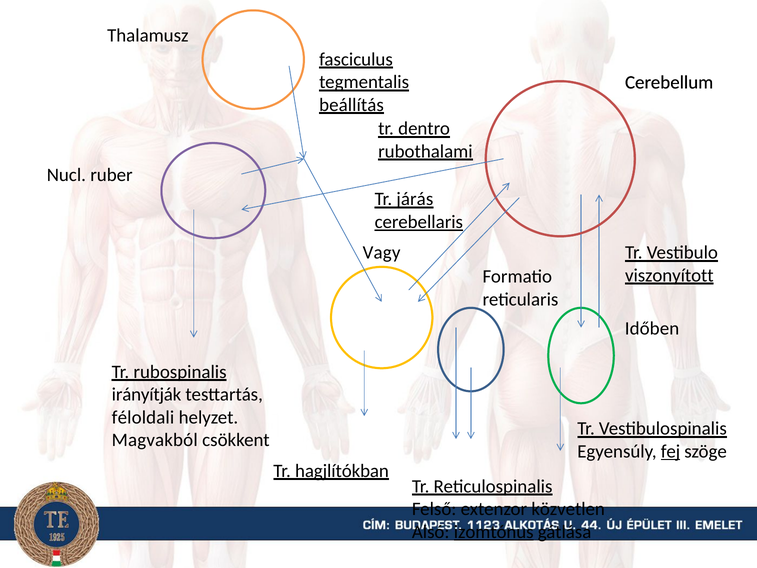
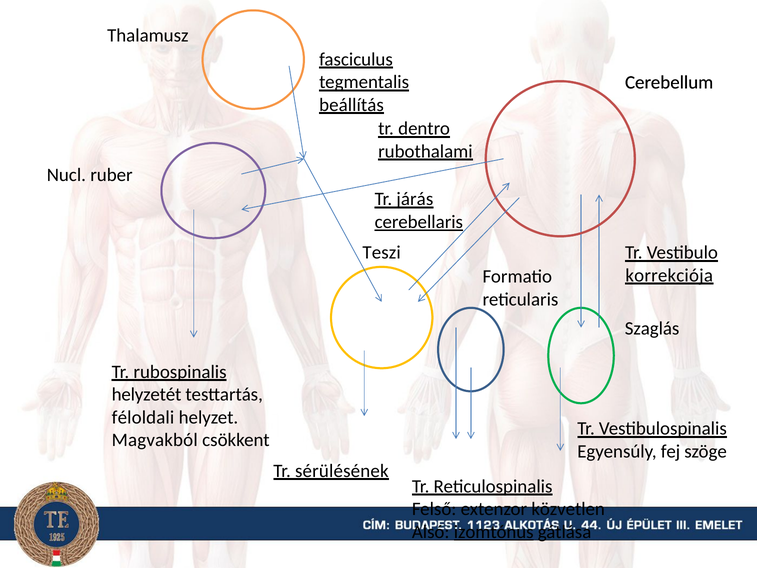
Vagy: Vagy -> Teszi
viszonyított: viszonyított -> korrekciója
Időben: Időben -> Szaglás
irányítják: irányítják -> helyzetét
fej underline: present -> none
hagjlítókban: hagjlítókban -> sérülésének
